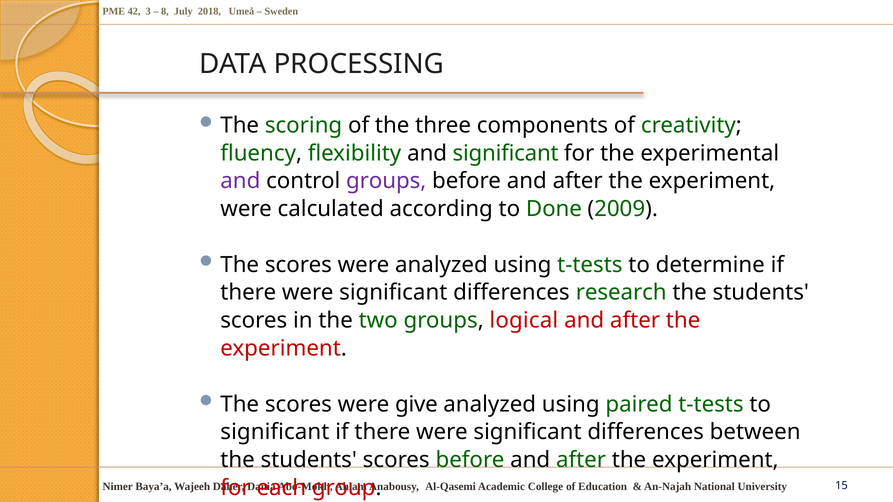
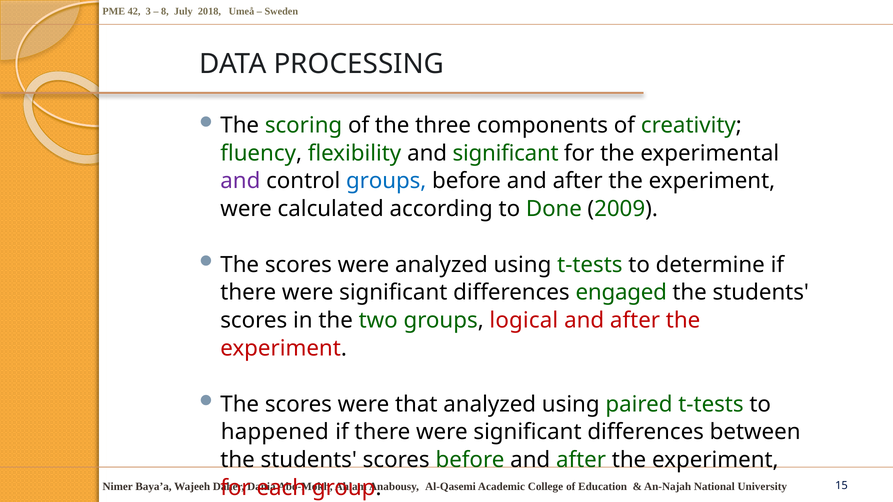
groups at (386, 181) colour: purple -> blue
research: research -> engaged
give: give -> that
significant at (275, 432): significant -> happened
